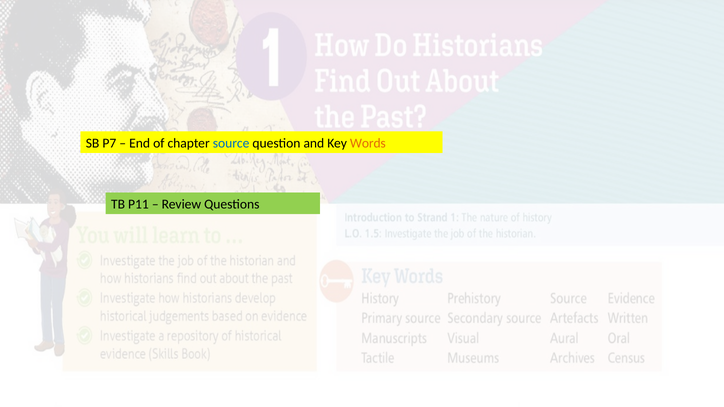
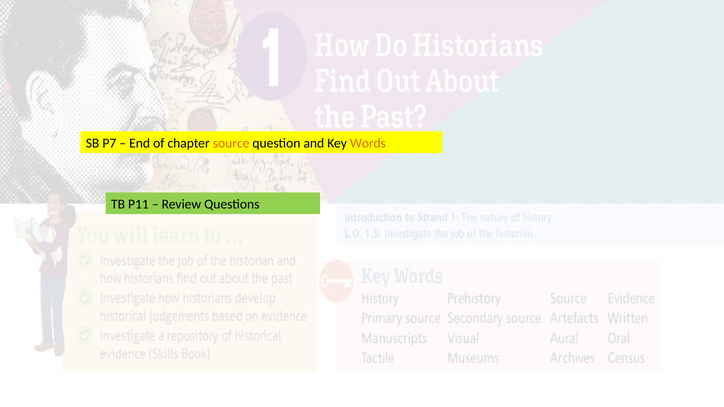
source colour: blue -> orange
